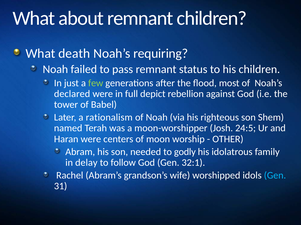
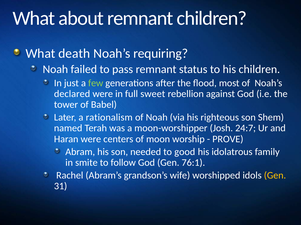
depict: depict -> sweet
24:5: 24:5 -> 24:7
OTHER: OTHER -> PROVE
godly: godly -> good
delay: delay -> smite
32:1: 32:1 -> 76:1
Gen at (275, 176) colour: light blue -> yellow
